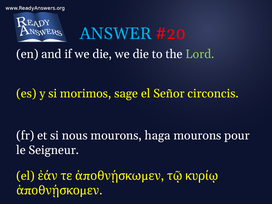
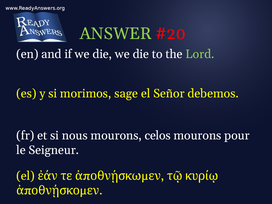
ANSWER colour: light blue -> light green
circoncis: circoncis -> debemos
haga: haga -> celos
